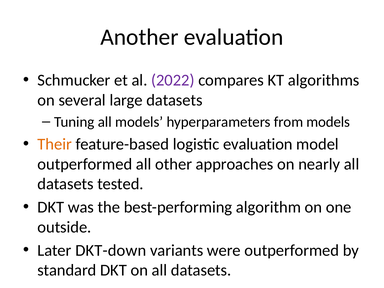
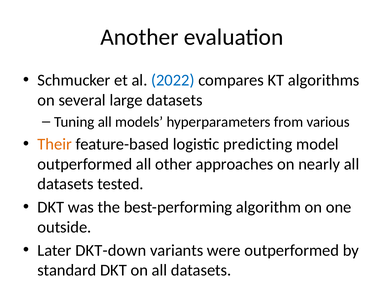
2022 colour: purple -> blue
from models: models -> various
logistic evaluation: evaluation -> predicting
